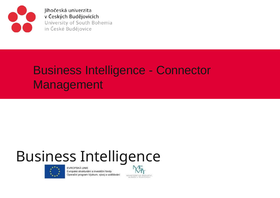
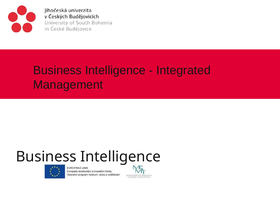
Connector: Connector -> Integrated
